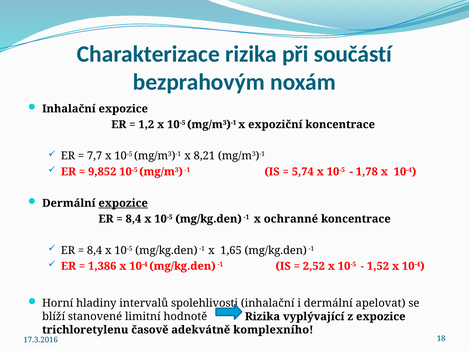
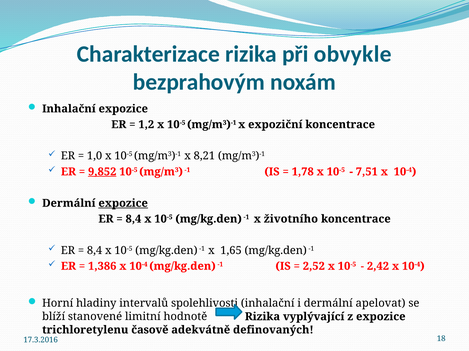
součástí: součástí -> obvykle
7,7: 7,7 -> 1,0
9,852 underline: none -> present
5,74: 5,74 -> 1,78
1,78: 1,78 -> 7,51
ochranné: ochranné -> životního
1,52: 1,52 -> 2,42
komplexního: komplexního -> definovaných
